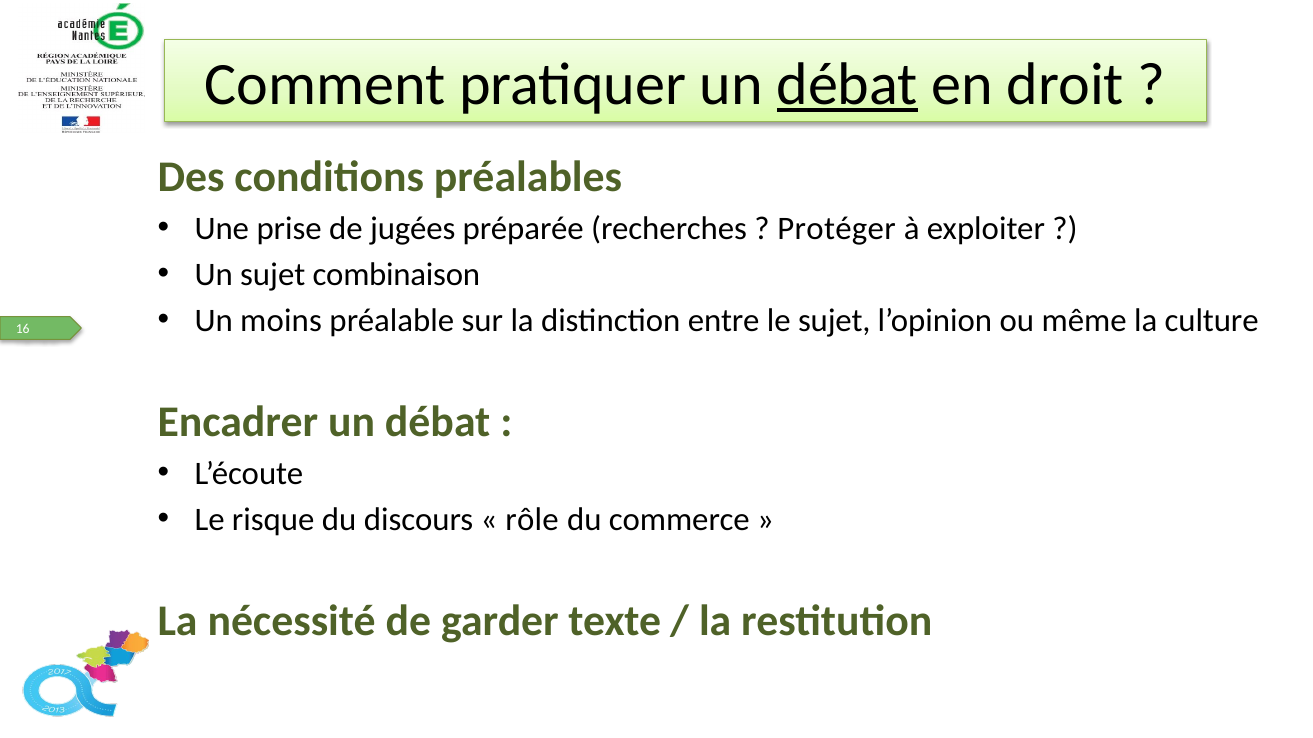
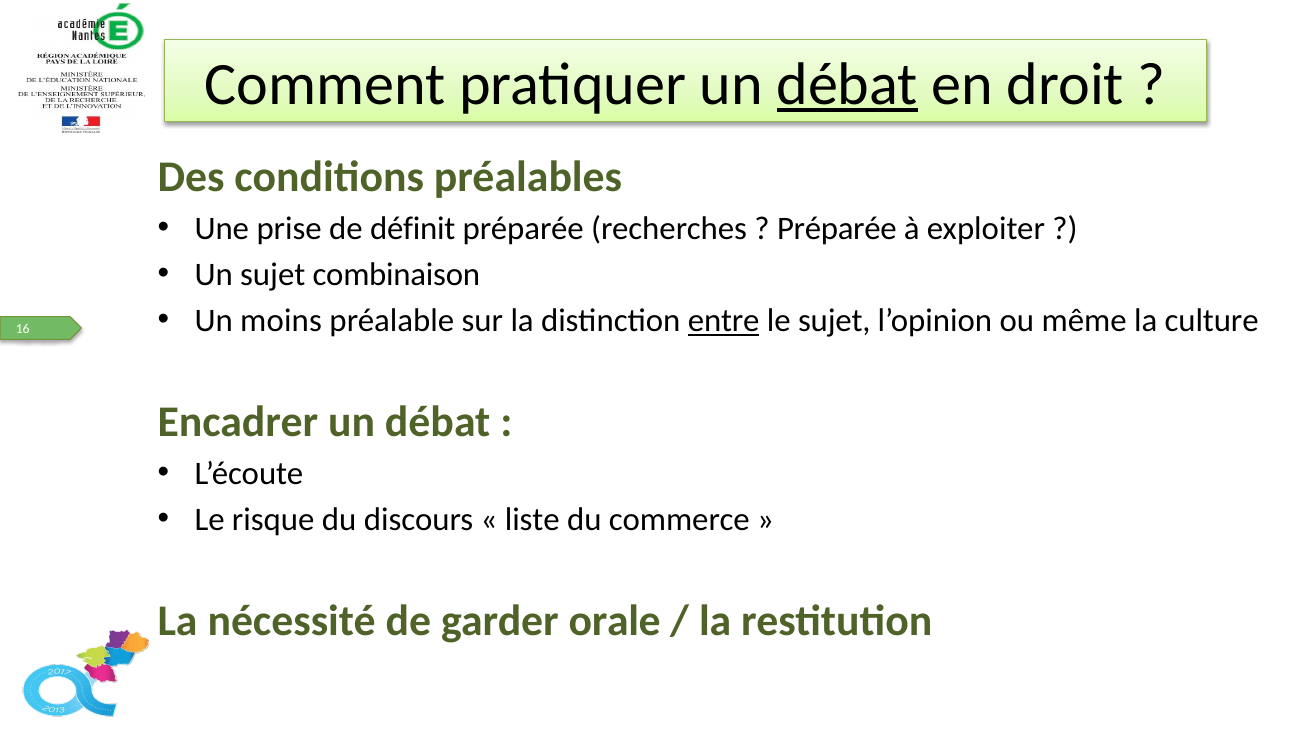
jugées: jugées -> définit
Protéger at (837, 229): Protéger -> Préparée
entre underline: none -> present
rôle: rôle -> liste
texte: texte -> orale
